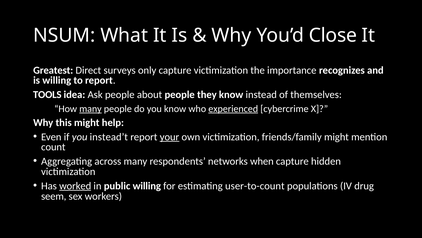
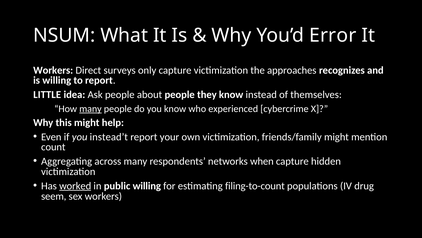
Close: Close -> Error
Greatest at (53, 70): Greatest -> Workers
importance: importance -> approaches
TOOLS: TOOLS -> LITTLE
experienced underline: present -> none
your underline: present -> none
user-to-count: user-to-count -> filing-to-count
